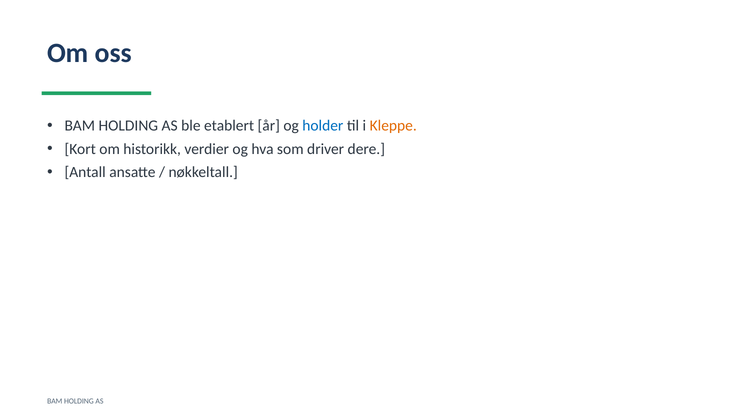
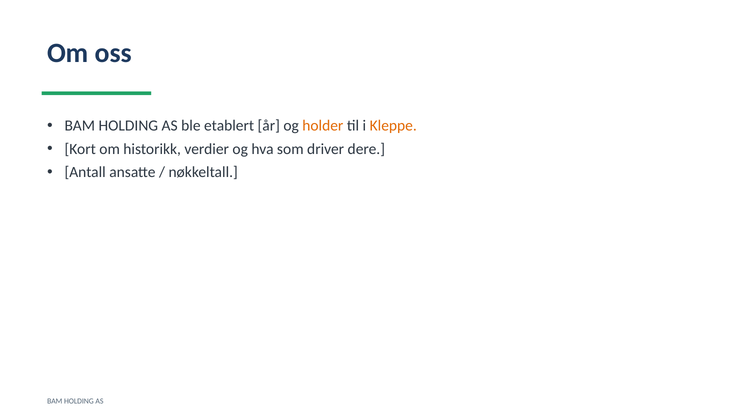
holder colour: blue -> orange
